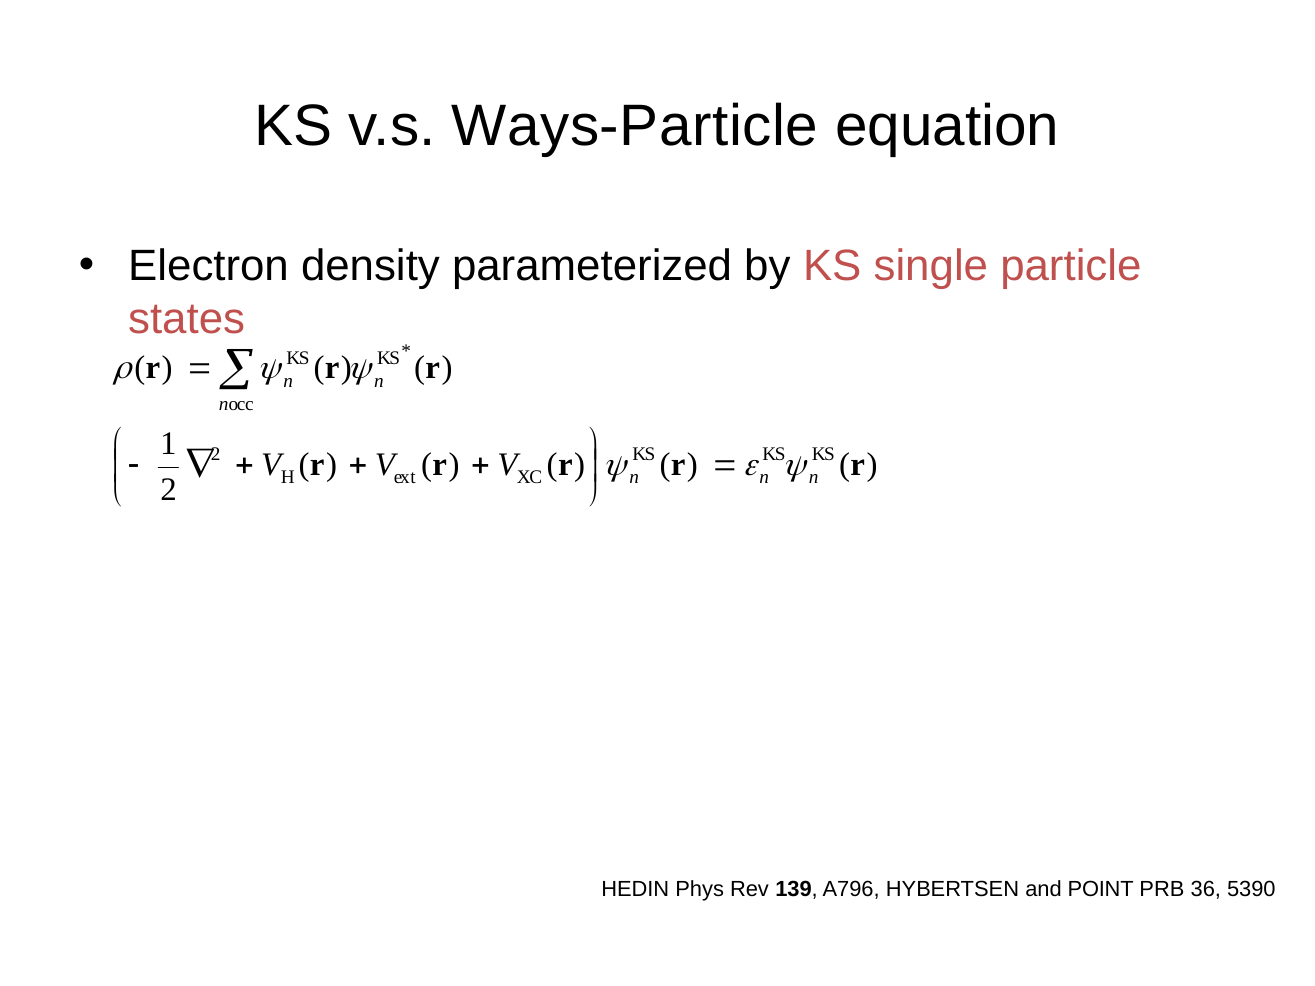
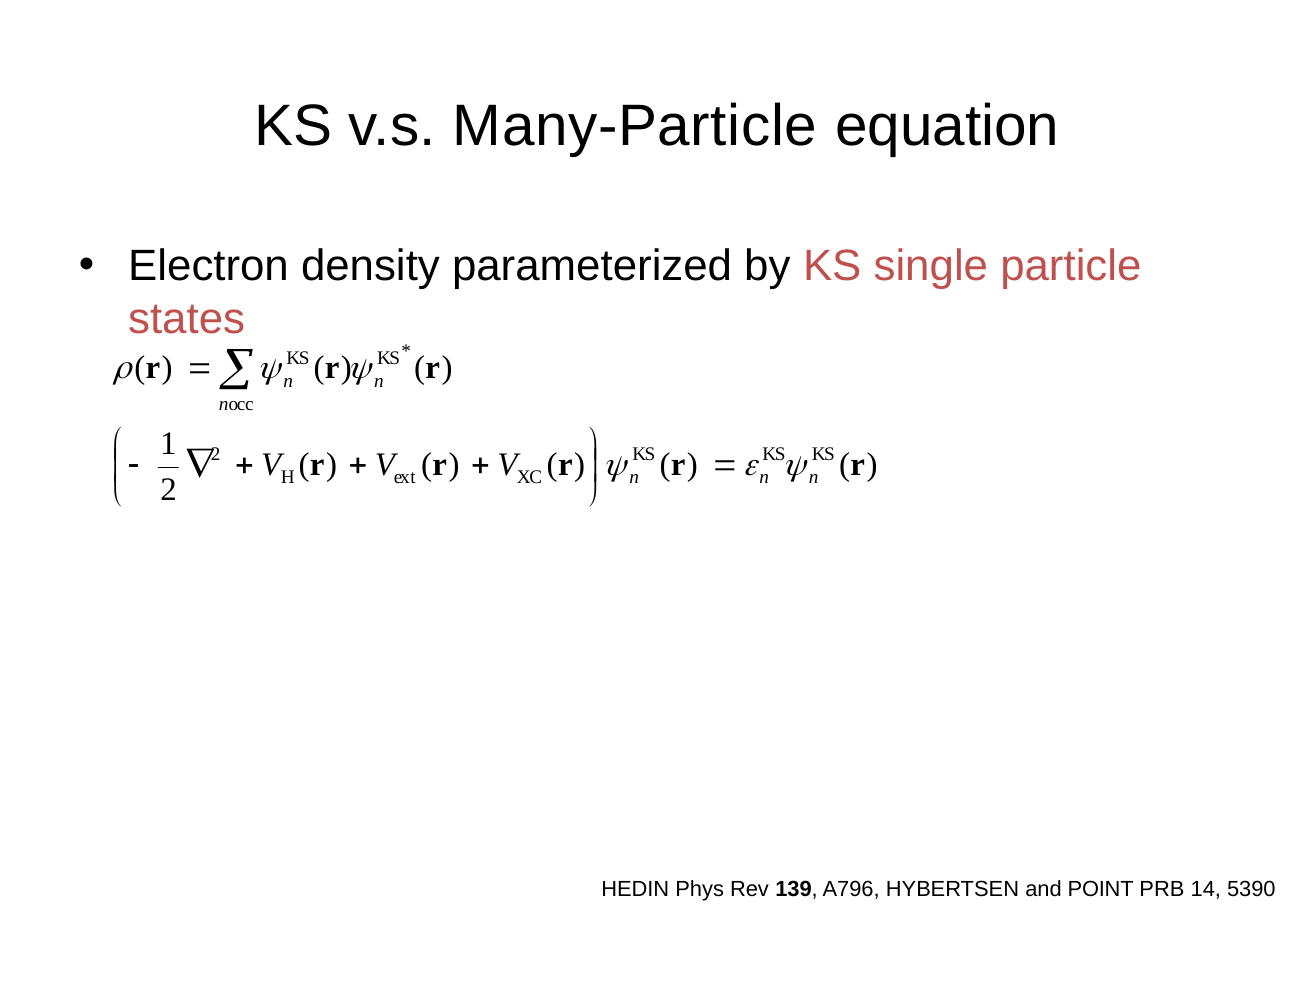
Ways-Particle: Ways-Particle -> Many-Particle
36: 36 -> 14
